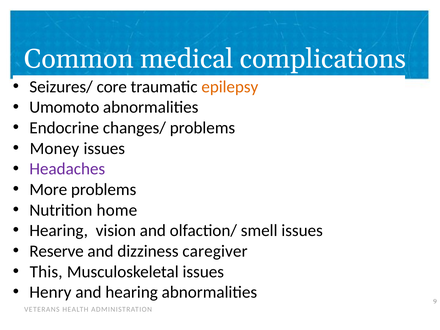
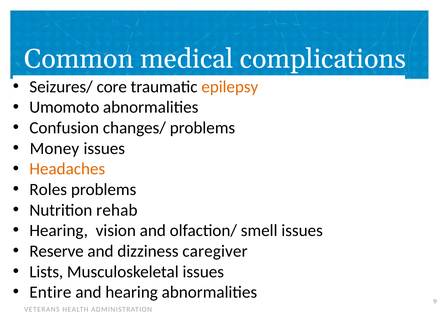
Endocrine: Endocrine -> Confusion
Headaches colour: purple -> orange
More: More -> Roles
home: home -> rehab
This: This -> Lists
Henry: Henry -> Entire
